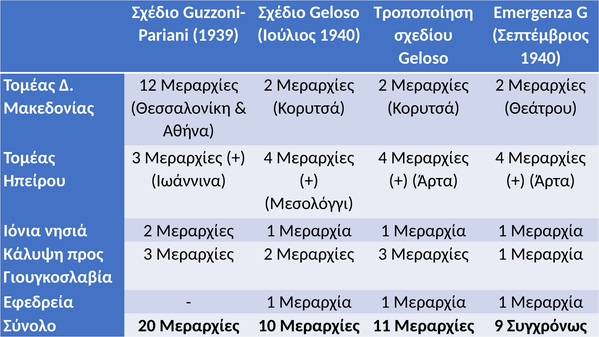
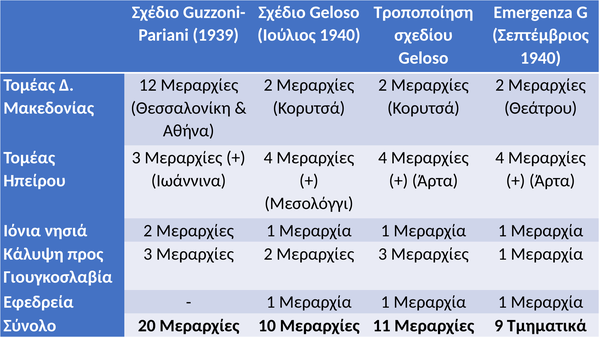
Συγχρόνως: Συγχρόνως -> Τμηματικά
